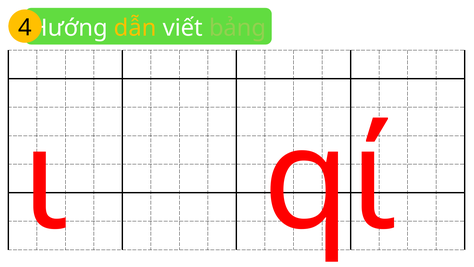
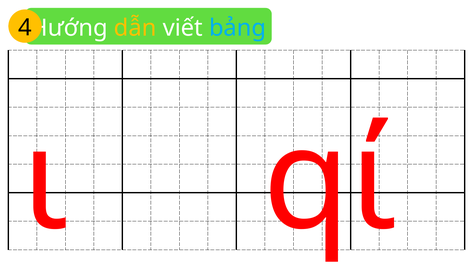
bảng colour: light green -> light blue
